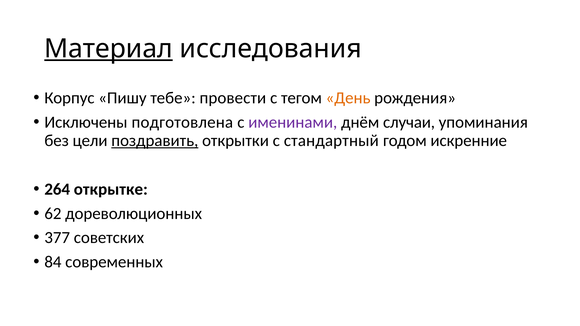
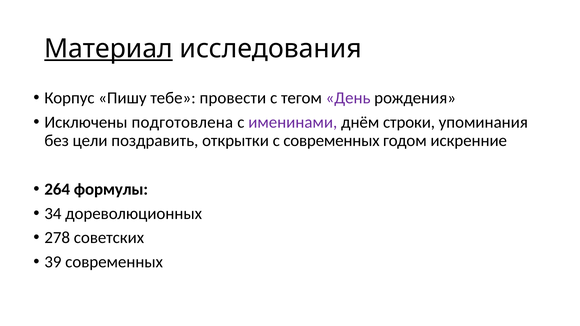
День colour: orange -> purple
случаи: случаи -> строки
поздравить underline: present -> none
с стандартный: стандартный -> современных
открытке: открытке -> формулы
62: 62 -> 34
377: 377 -> 278
84: 84 -> 39
